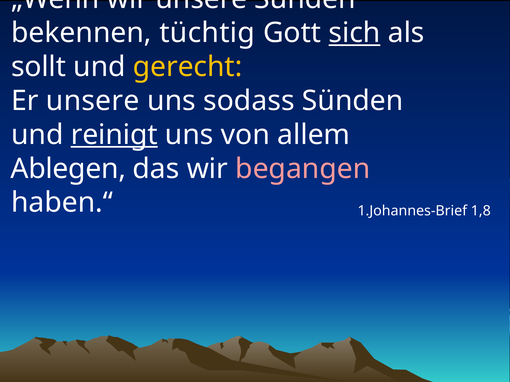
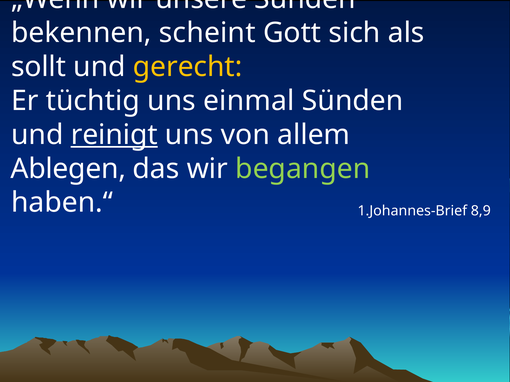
tüchtig: tüchtig -> scheint
sich underline: present -> none
Er unsere: unsere -> tüchtig
sodass: sodass -> einmal
begangen colour: pink -> light green
1,8: 1,8 -> 8,9
